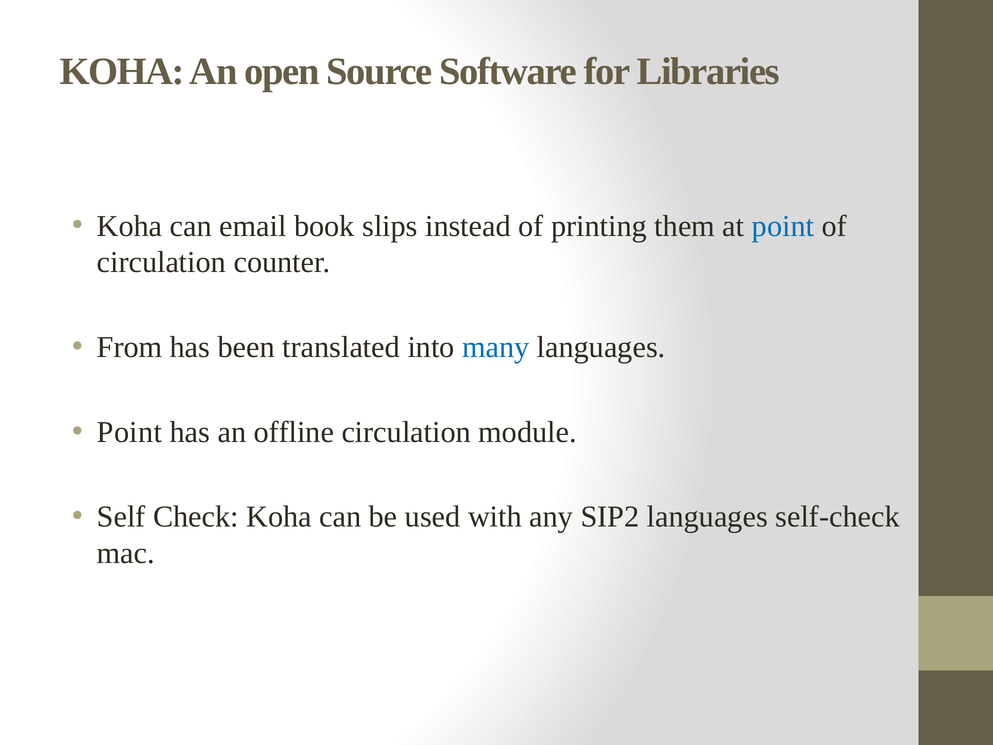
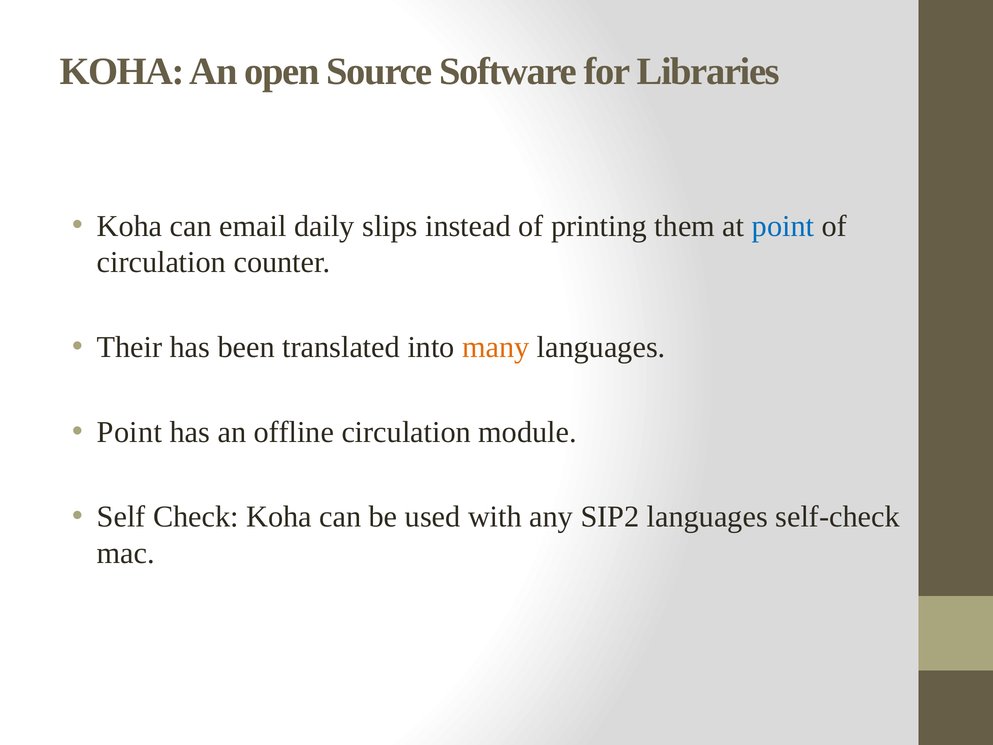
book: book -> daily
From: From -> Their
many colour: blue -> orange
